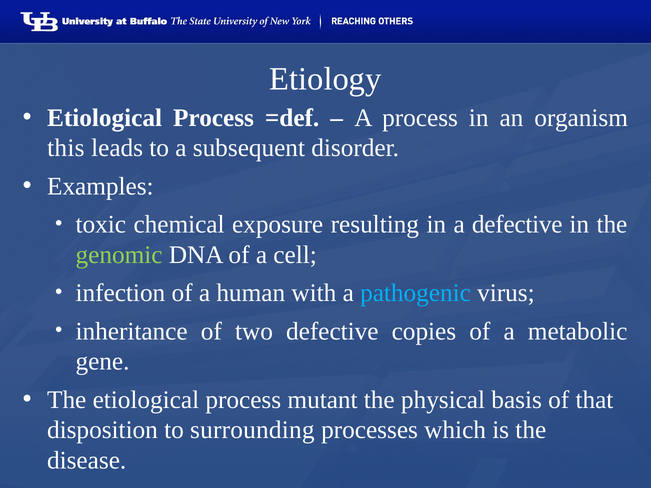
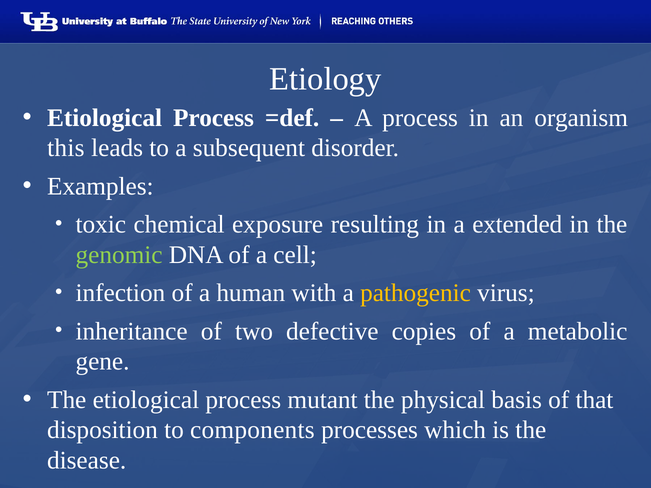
a defective: defective -> extended
pathogenic colour: light blue -> yellow
surrounding: surrounding -> components
